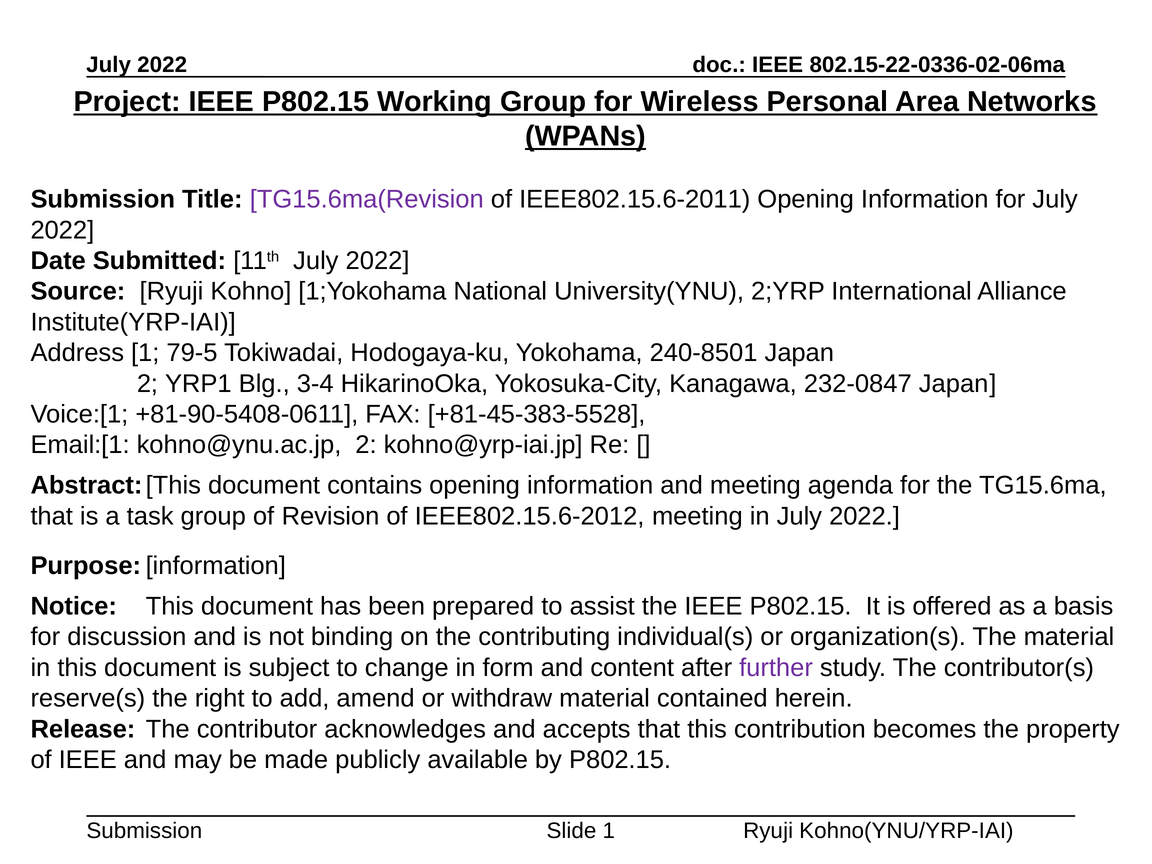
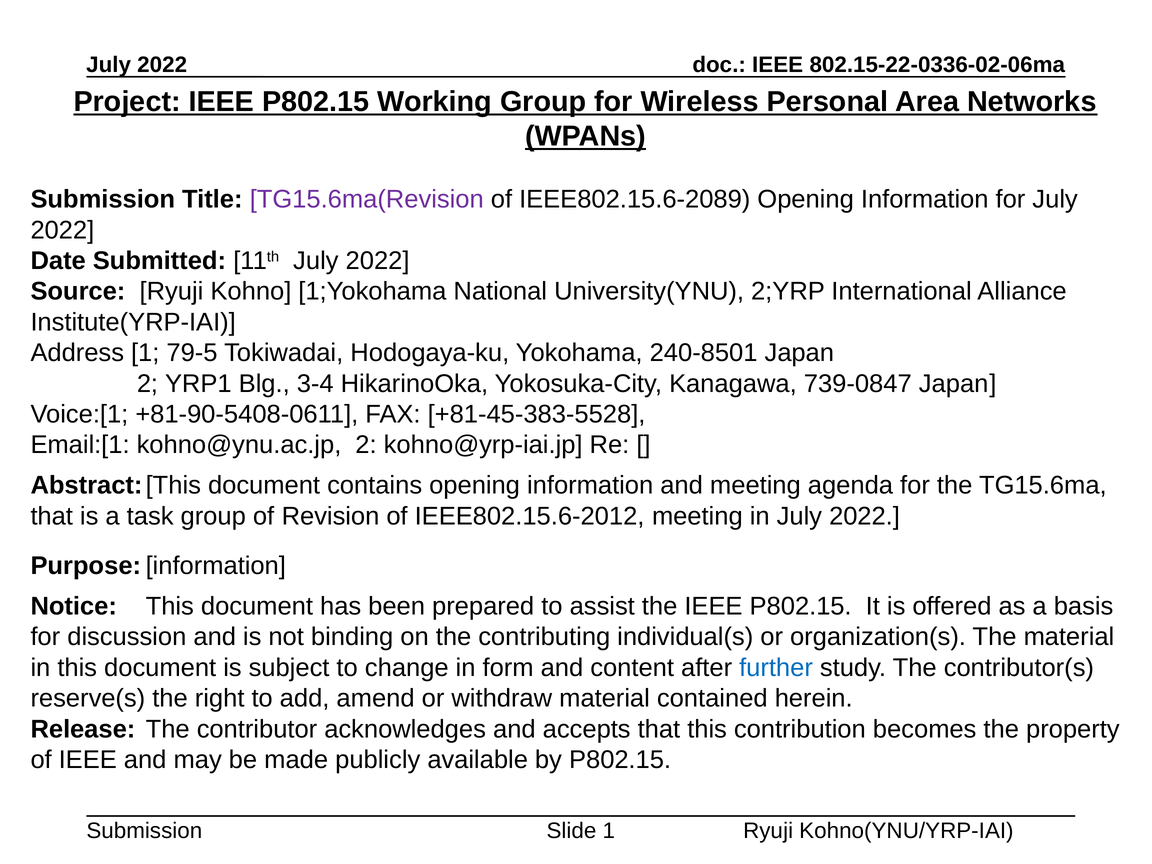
IEEE802.15.6-2011: IEEE802.15.6-2011 -> IEEE802.15.6-2089
232-0847: 232-0847 -> 739-0847
further colour: purple -> blue
